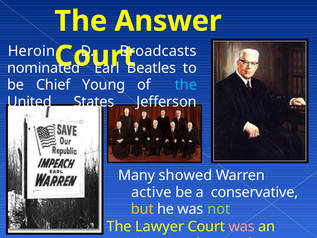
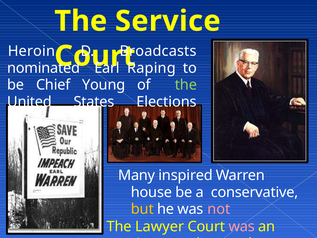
Answer: Answer -> Service
Beatles: Beatles -> Raping
the at (186, 85) colour: light blue -> light green
Jefferson: Jefferson -> Elections
showed: showed -> inspired
active at (151, 192): active -> house
not colour: light green -> pink
